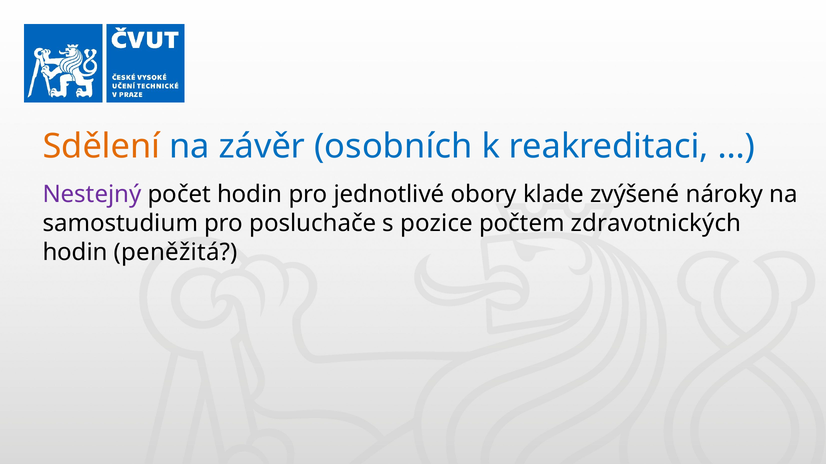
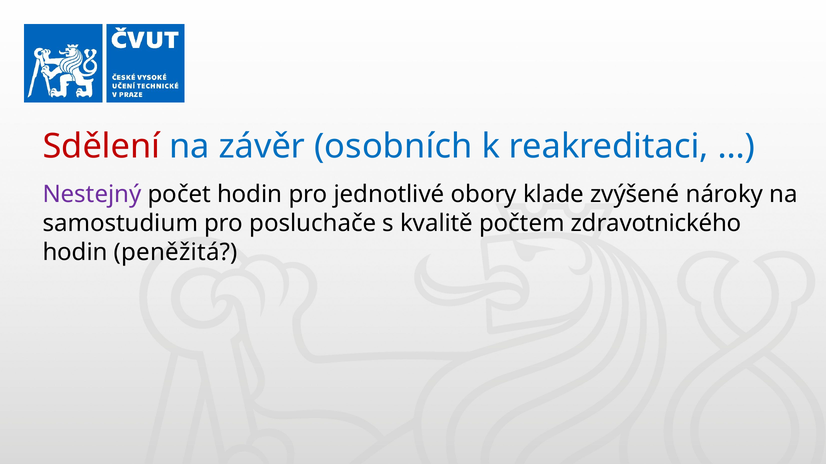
Sdělení colour: orange -> red
pozice: pozice -> kvalitě
zdravotnických: zdravotnických -> zdravotnického
